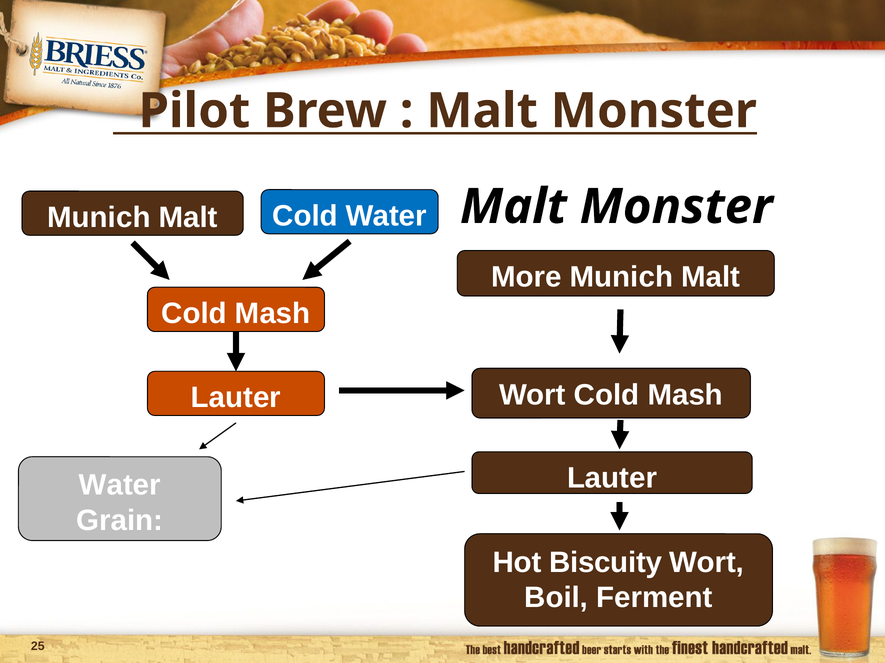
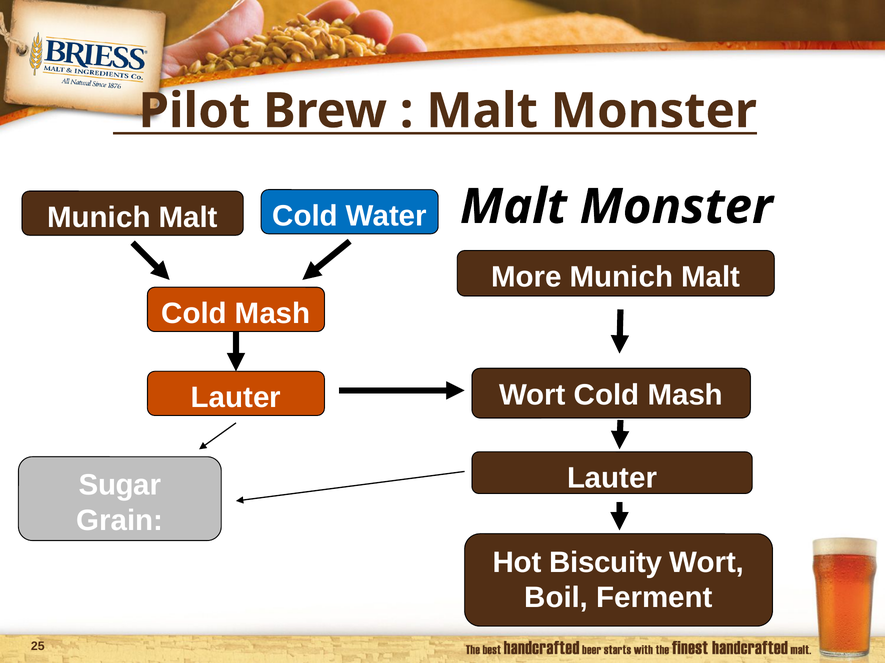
Water at (120, 486): Water -> Sugar
